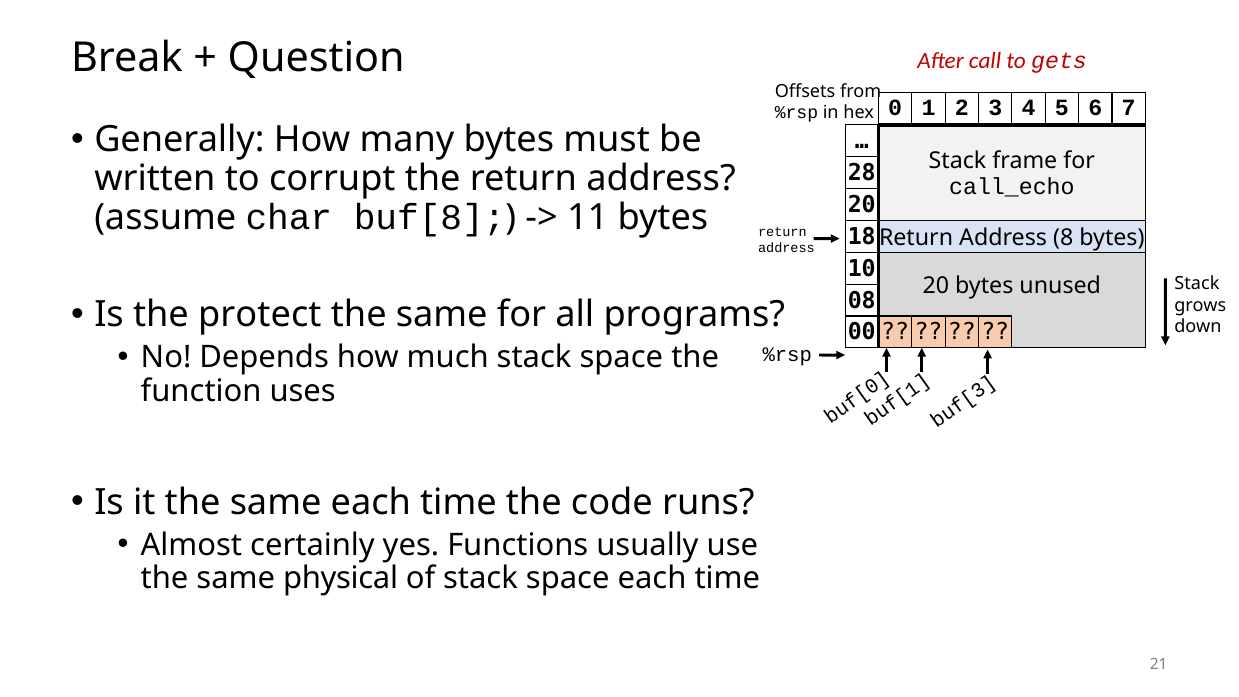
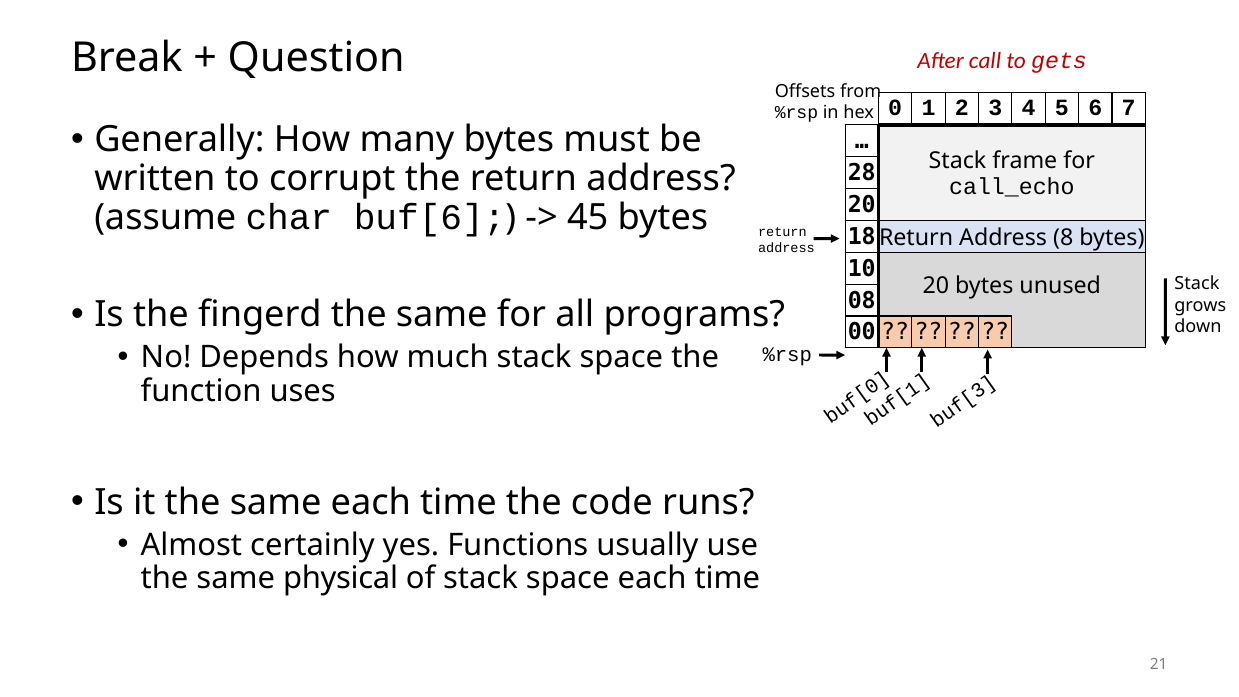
buf[8: buf[8 -> buf[6
11: 11 -> 45
protect: protect -> fingerd
